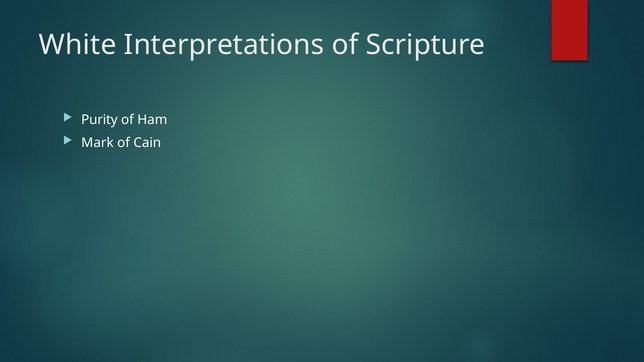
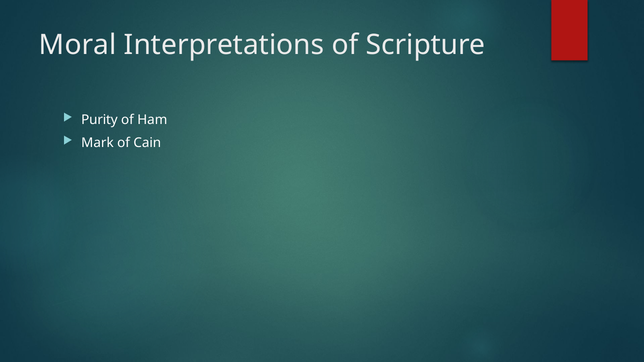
White: White -> Moral
